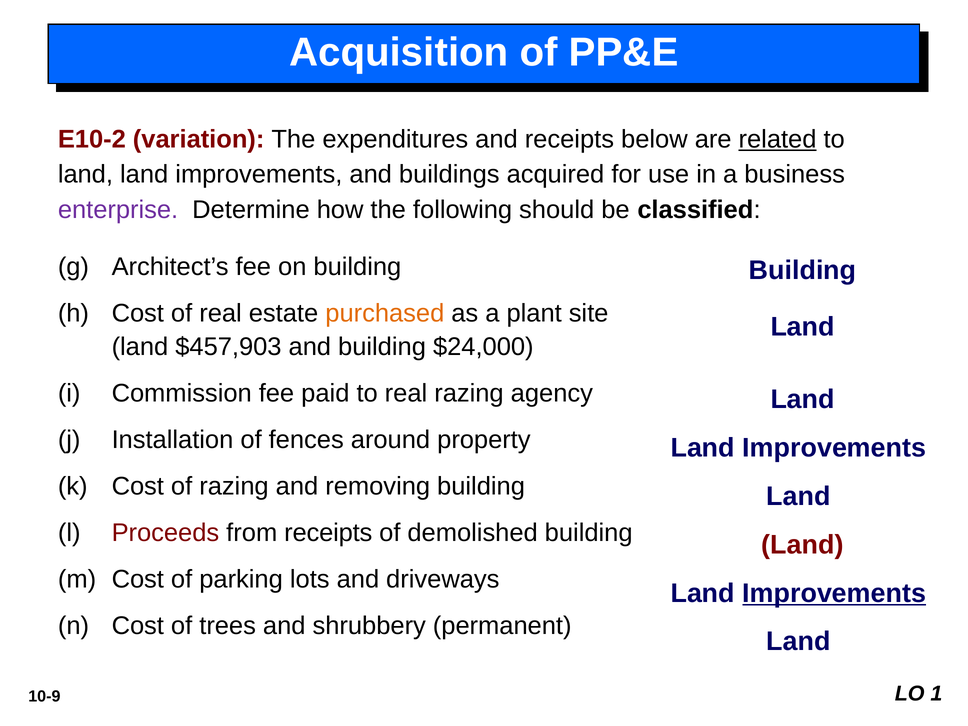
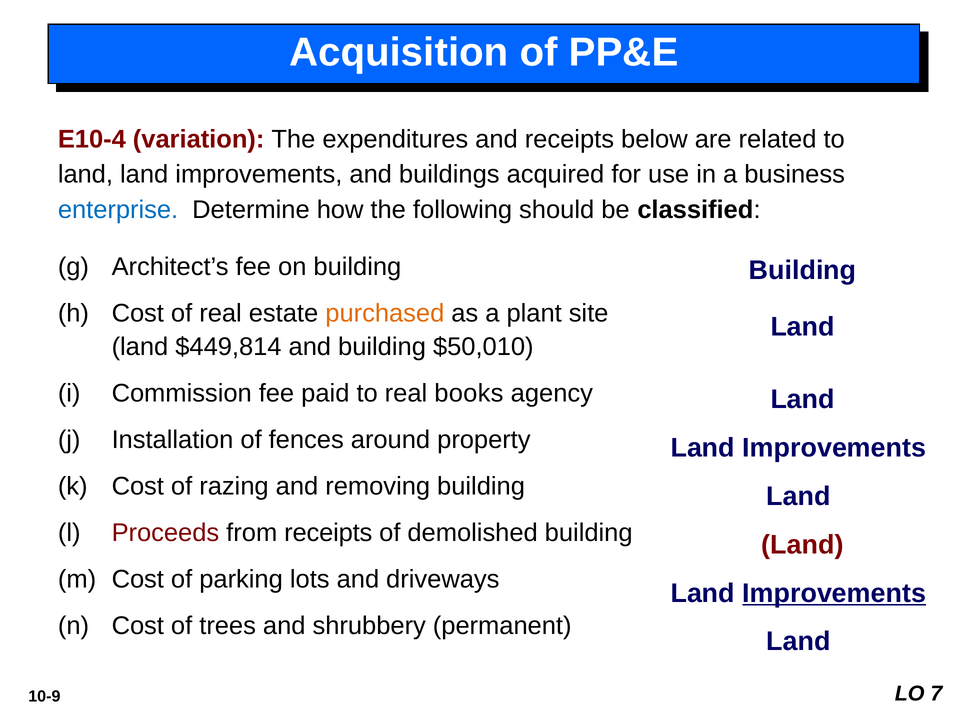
E10-2: E10-2 -> E10-4
related underline: present -> none
enterprise colour: purple -> blue
$457,903: $457,903 -> $449,814
$24,000: $24,000 -> $50,010
real razing: razing -> books
1: 1 -> 7
